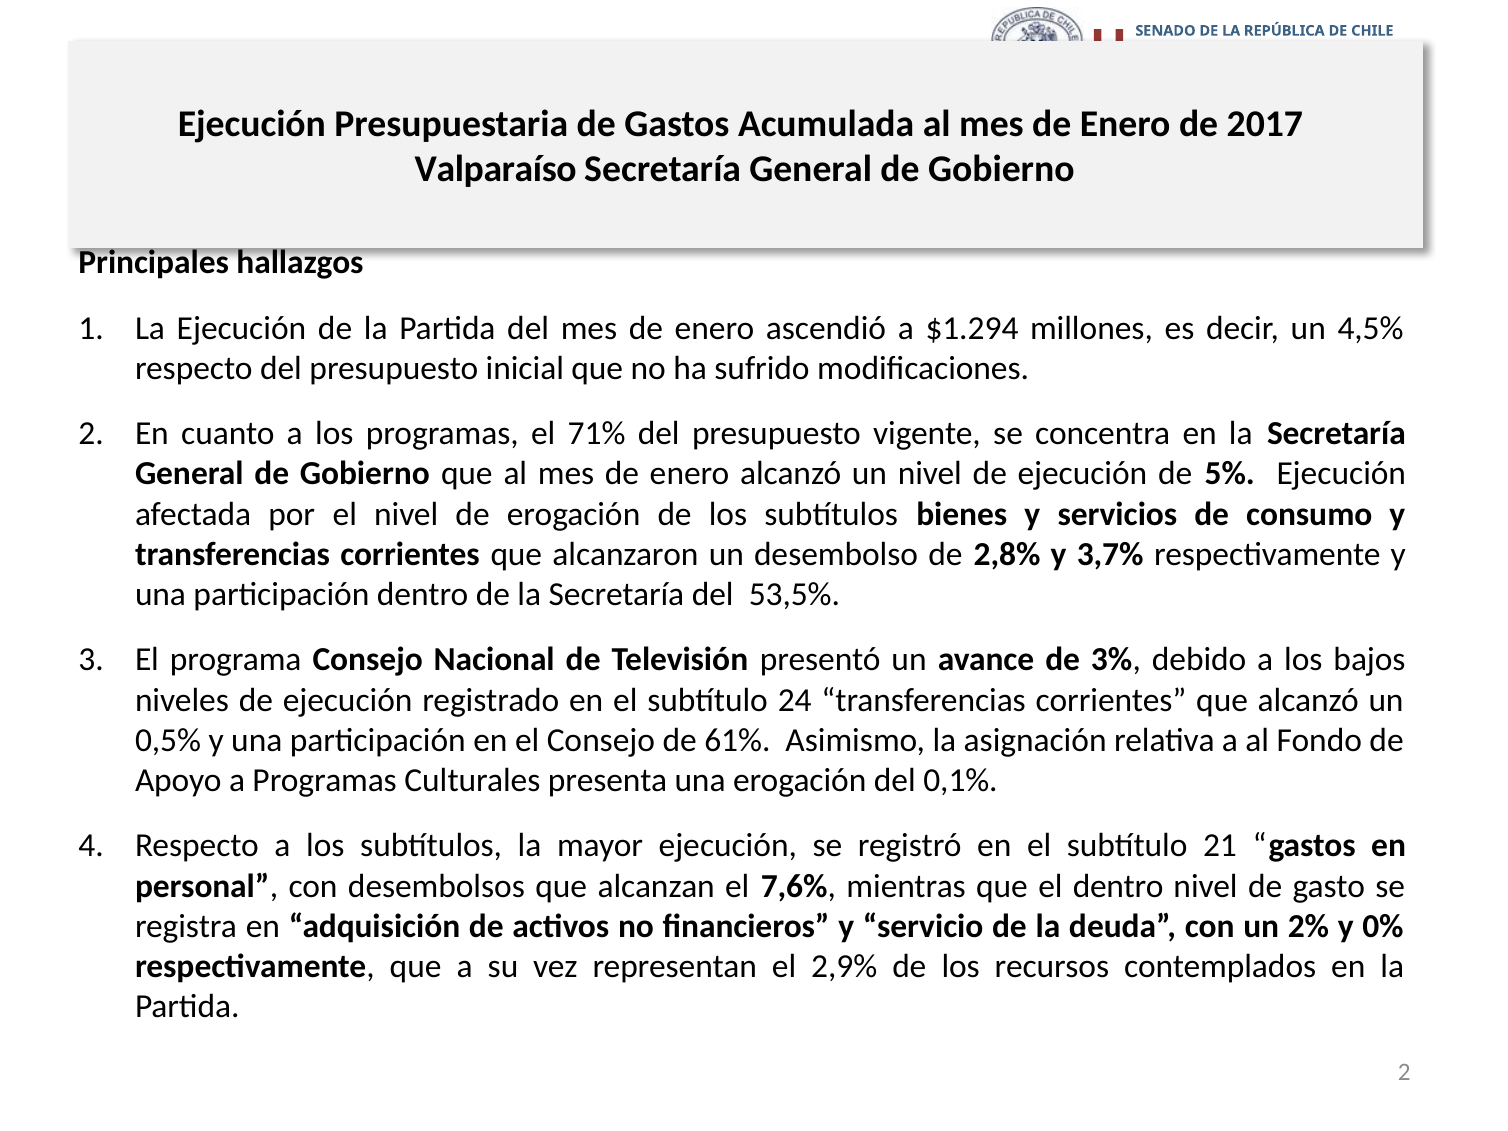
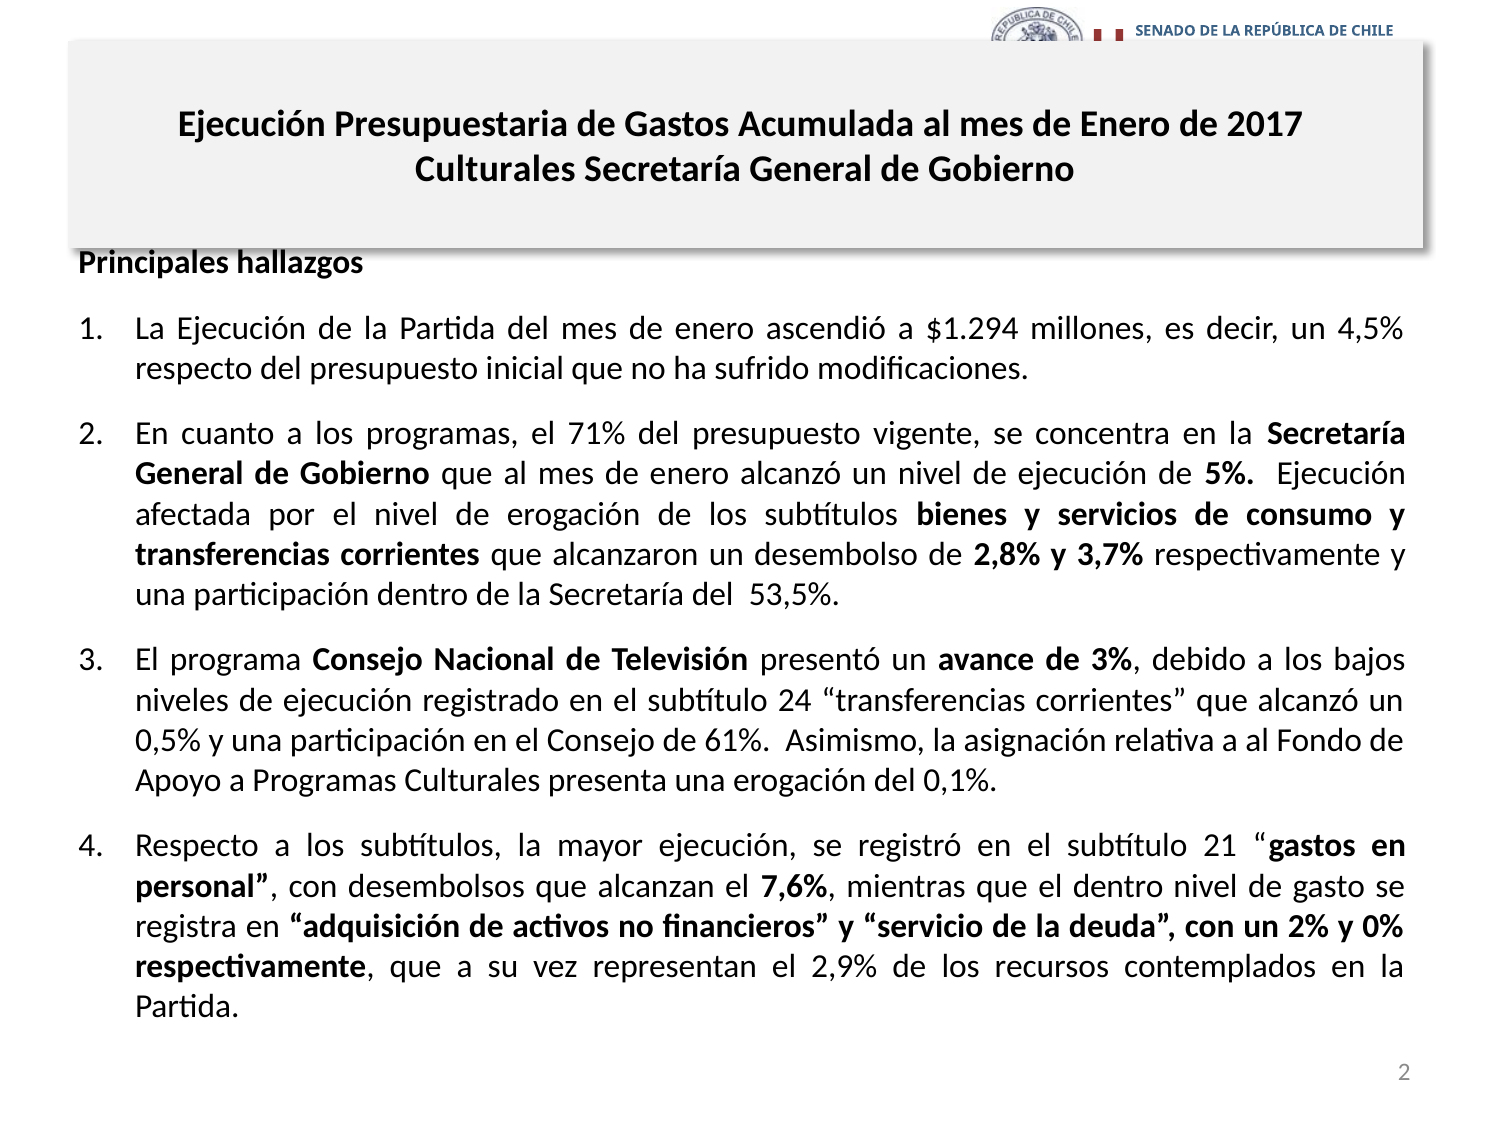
Valparaíso at (496, 170): Valparaíso -> Culturales
